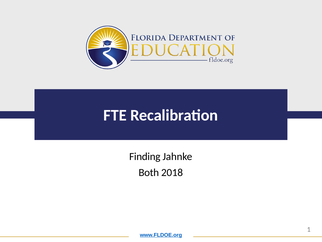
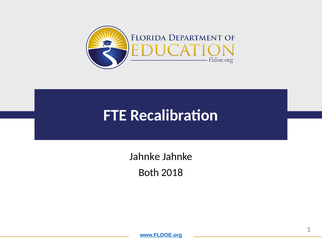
Finding at (145, 156): Finding -> Jahnke
